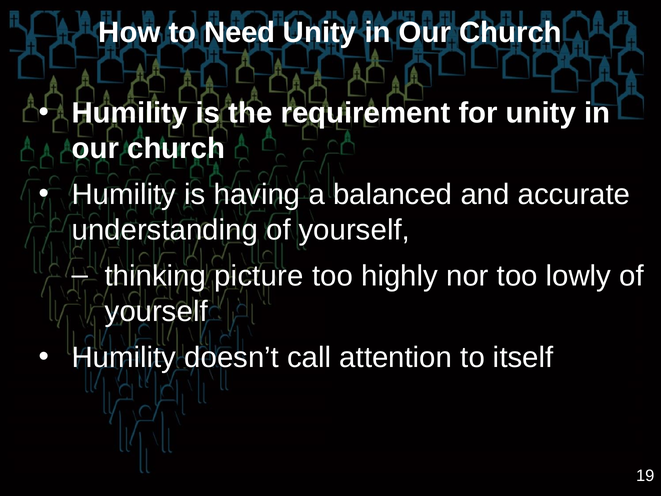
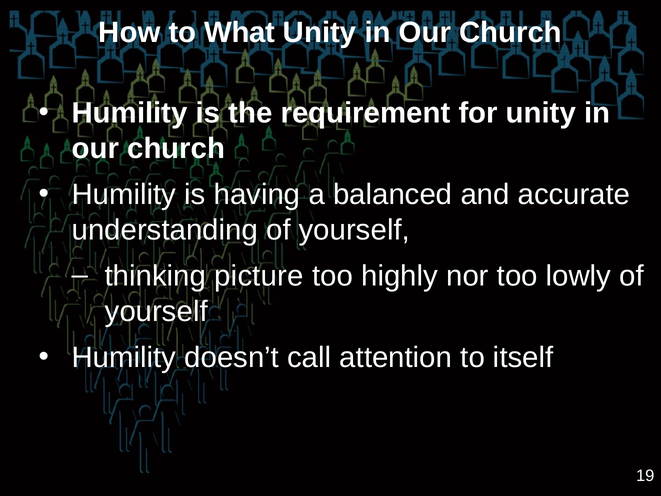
Need: Need -> What
